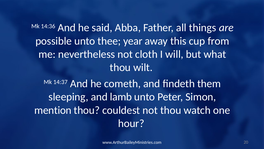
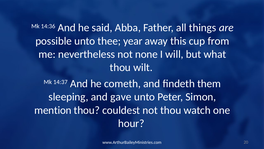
cloth: cloth -> none
lamb: lamb -> gave
